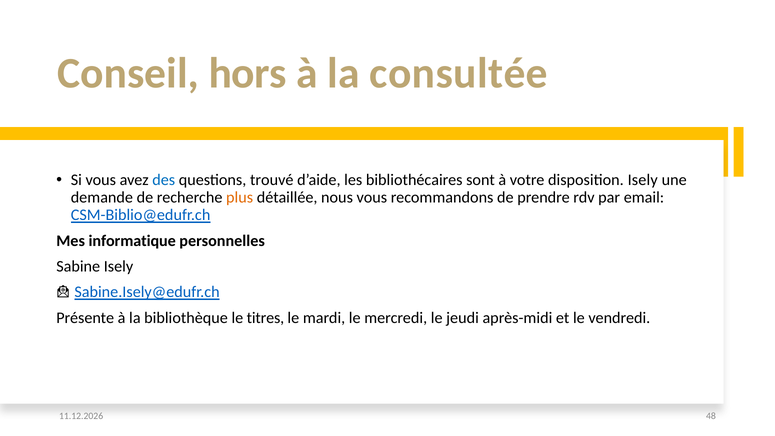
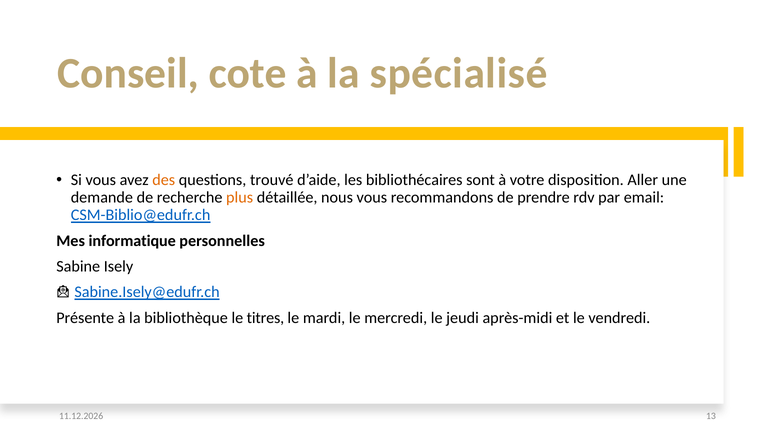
hors: hors -> cote
consultée: consultée -> spécialisé
des colour: blue -> orange
disposition Isely: Isely -> Aller
48: 48 -> 13
